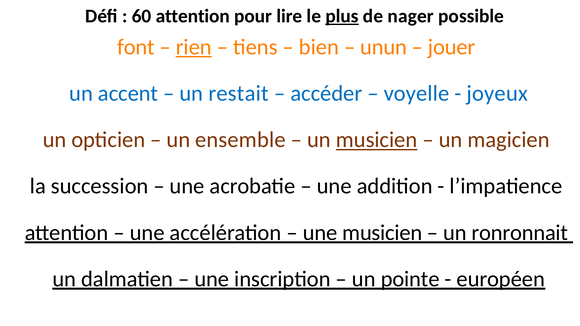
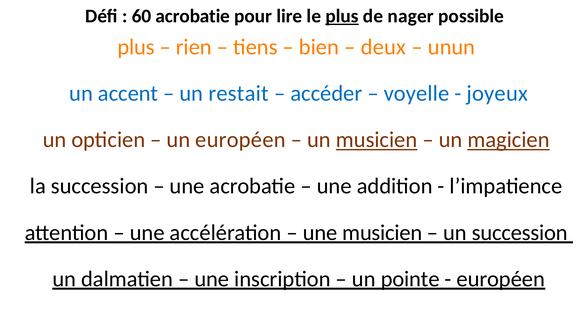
60 attention: attention -> acrobatie
font at (136, 47): font -> plus
rien underline: present -> none
unun: unun -> deux
jouer: jouer -> unun
un ensemble: ensemble -> européen
magicien underline: none -> present
un ronronnait: ronronnait -> succession
